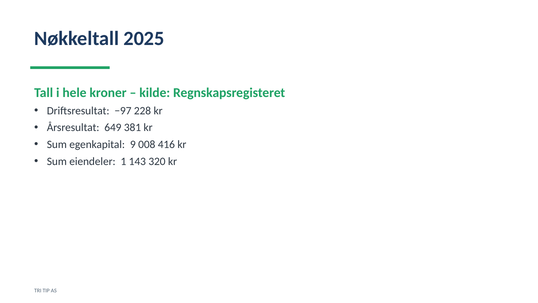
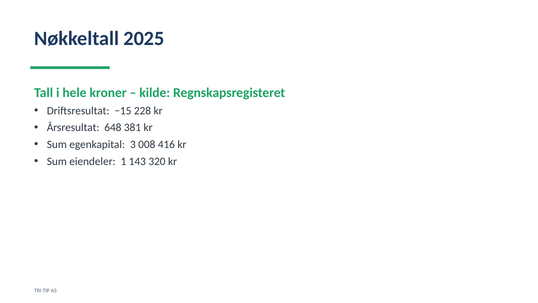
−97: −97 -> −15
649: 649 -> 648
9: 9 -> 3
